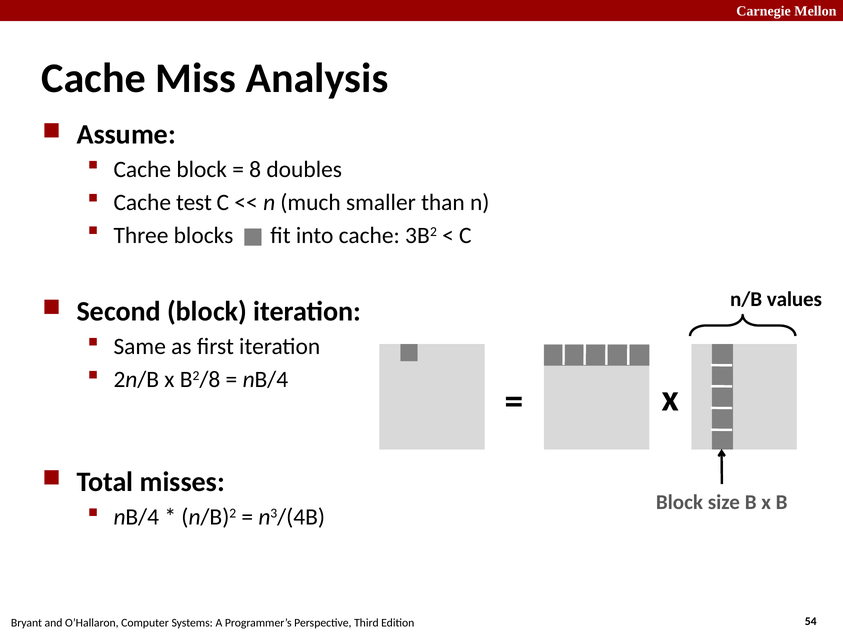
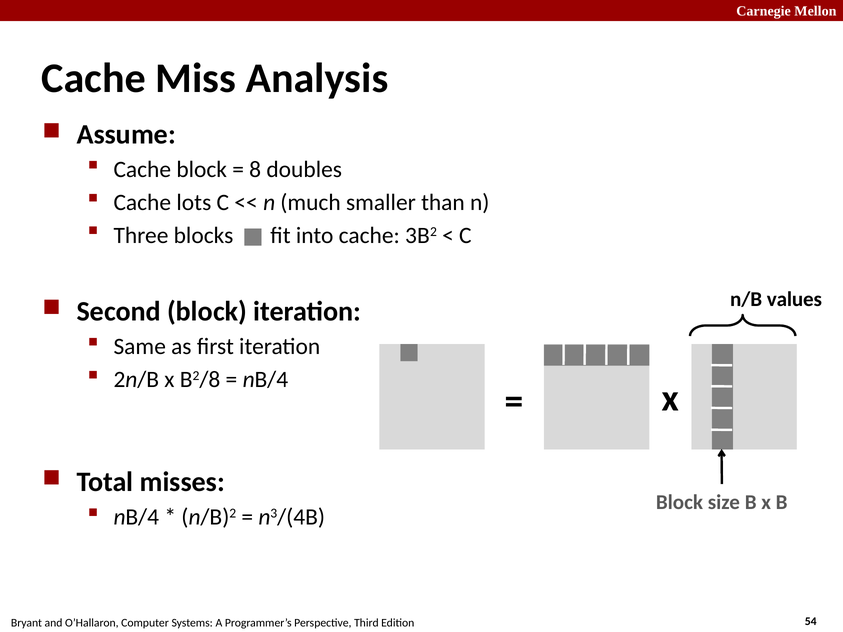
test: test -> lots
